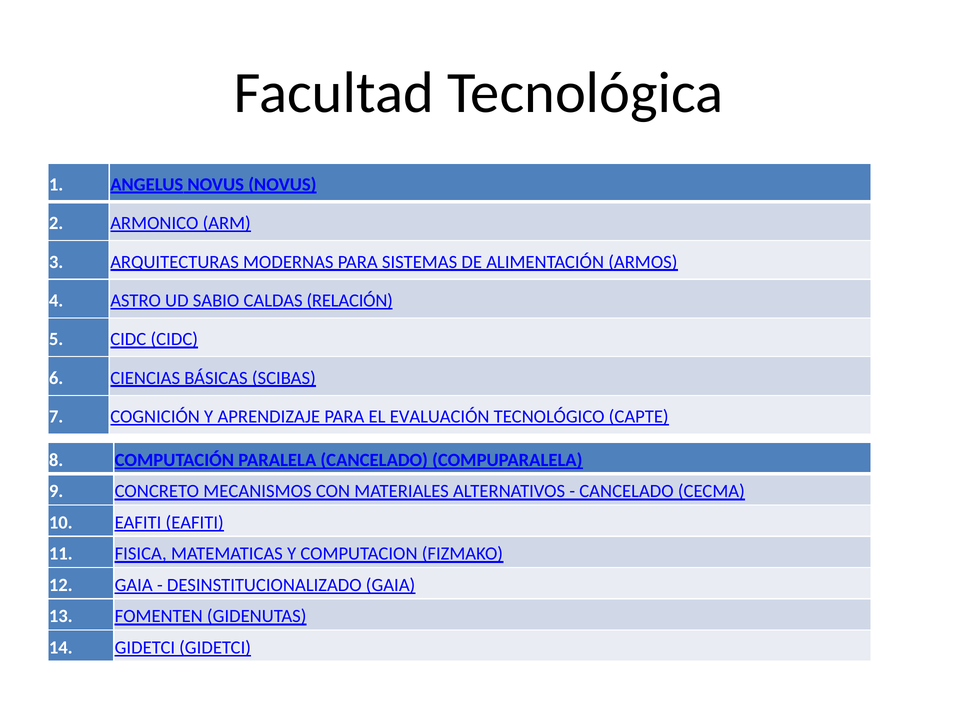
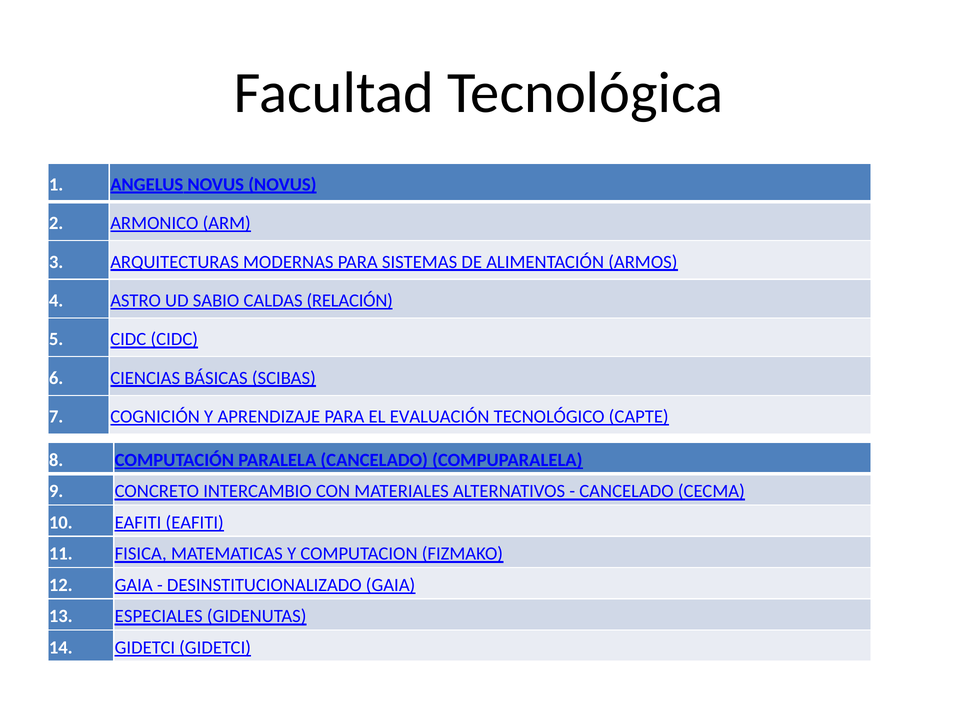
MECANISMOS: MECANISMOS -> INTERCAMBIO
FOMENTEN: FOMENTEN -> ESPECIALES
